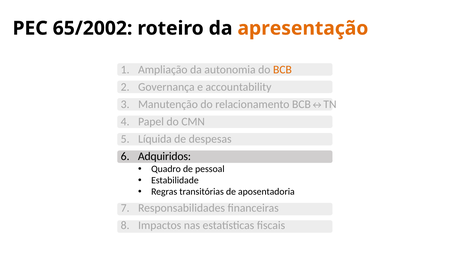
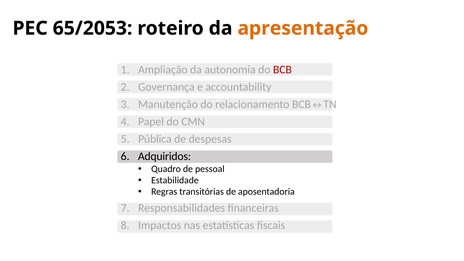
65/2002: 65/2002 -> 65/2053
BCB at (282, 70) colour: orange -> red
Líquida: Líquida -> Pública
